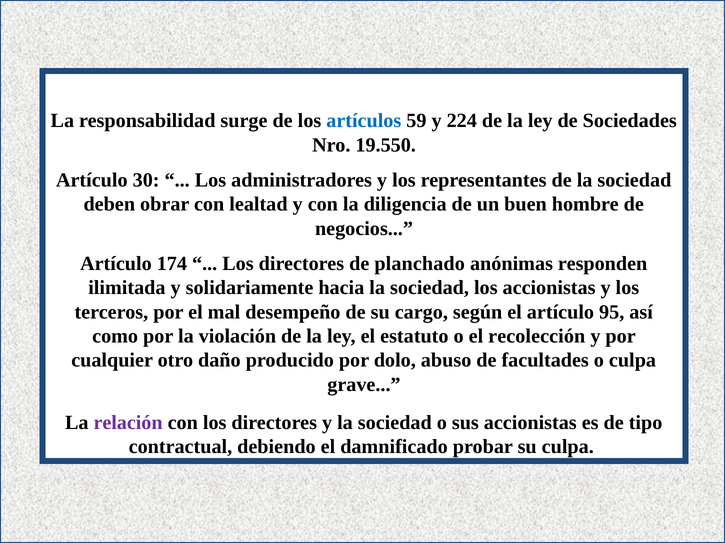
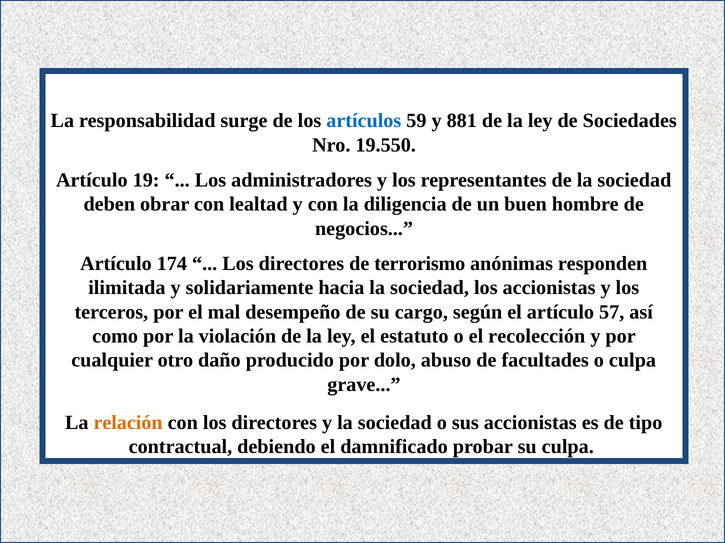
224: 224 -> 881
30: 30 -> 19
planchado: planchado -> terrorismo
95: 95 -> 57
relación colour: purple -> orange
